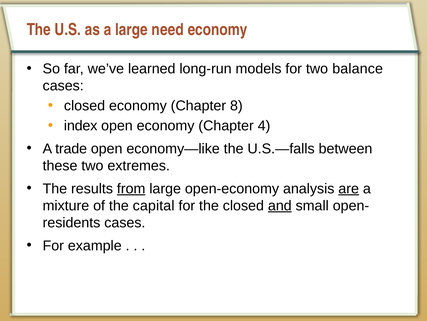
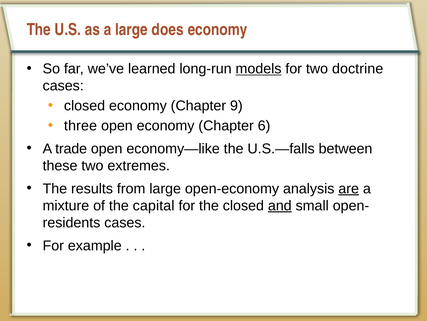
need: need -> does
models underline: none -> present
balance: balance -> doctrine
8: 8 -> 9
index: index -> three
4: 4 -> 6
from underline: present -> none
